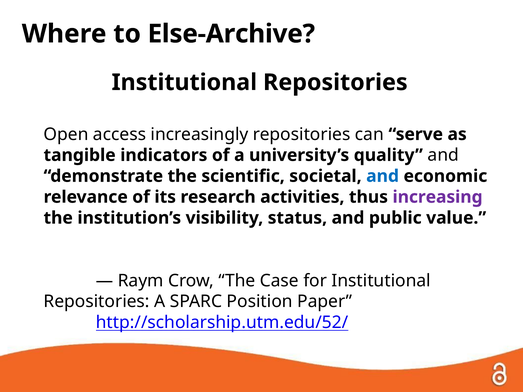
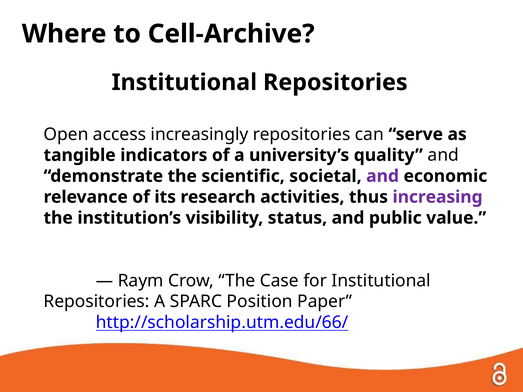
Else-Archive: Else-Archive -> Cell-Archive
and at (383, 176) colour: blue -> purple
http://scholarship.utm.edu/52/: http://scholarship.utm.edu/52/ -> http://scholarship.utm.edu/66/
